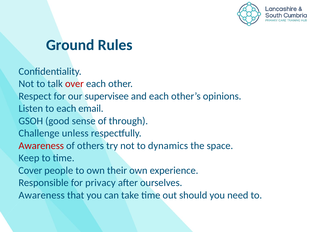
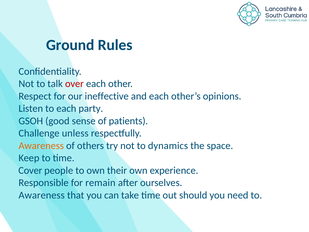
supervisee: supervisee -> ineffective
email: email -> party
through: through -> patients
Awareness at (41, 146) colour: red -> orange
privacy: privacy -> remain
